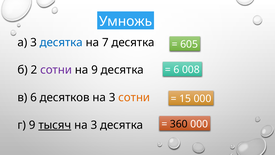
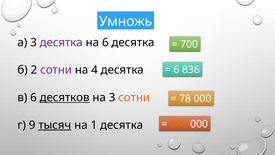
десятка at (61, 42) colour: blue -> purple
на 7: 7 -> 6
605: 605 -> 700
на 9: 9 -> 4
008: 008 -> 836
десятков underline: none -> present
15: 15 -> 78
360 colour: black -> orange
3 at (94, 125): 3 -> 1
